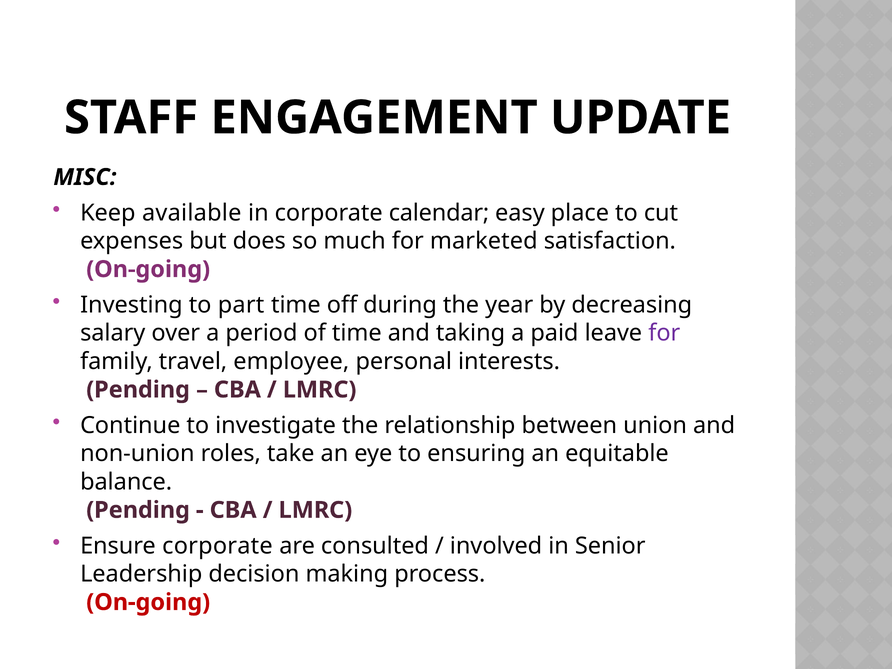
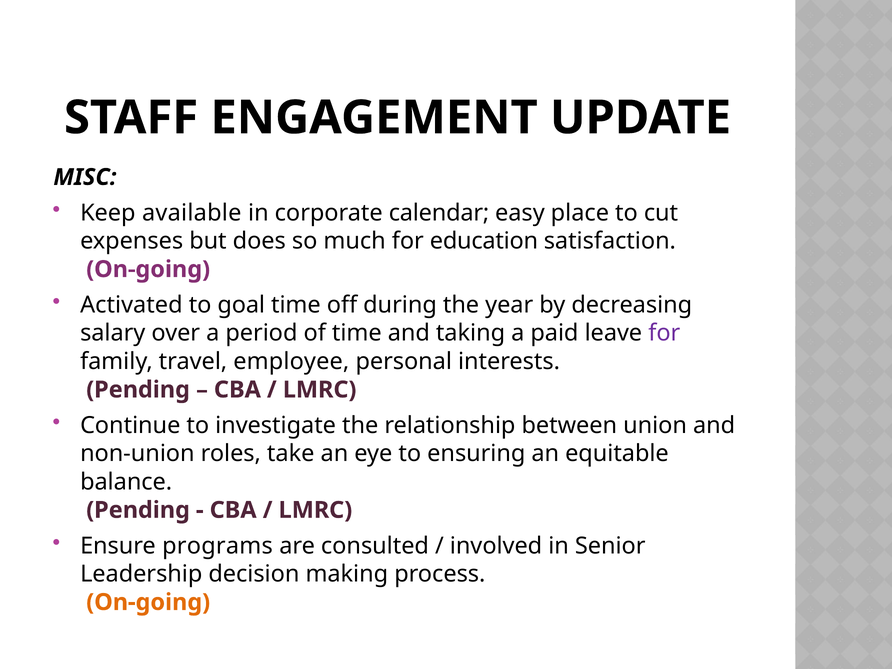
marketed: marketed -> education
Investing: Investing -> Activated
part: part -> goal
Ensure corporate: corporate -> programs
On-going at (148, 602) colour: red -> orange
